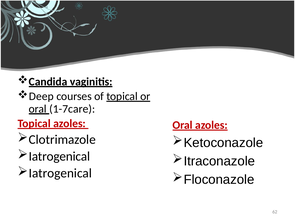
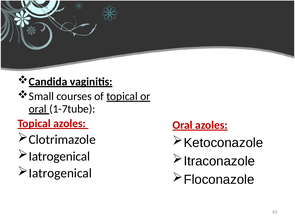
Deep: Deep -> Small
1-7care: 1-7care -> 1-7tube
